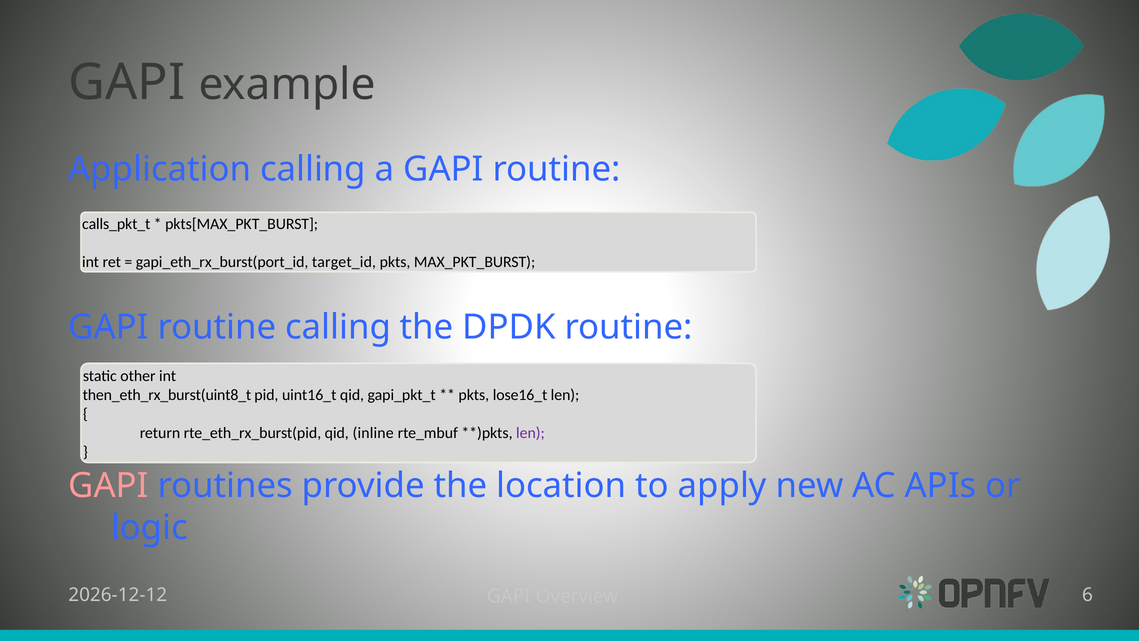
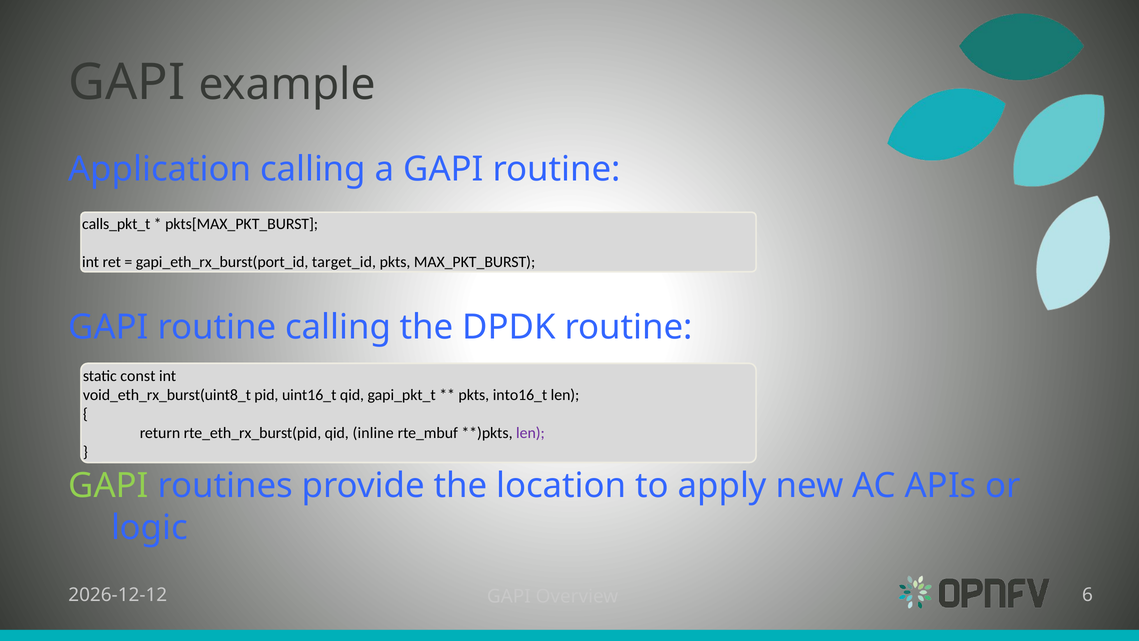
other: other -> const
then_eth_rx_burst(uint8_t: then_eth_rx_burst(uint8_t -> void_eth_rx_burst(uint8_t
lose16_t: lose16_t -> into16_t
GAPI at (108, 486) colour: pink -> light green
